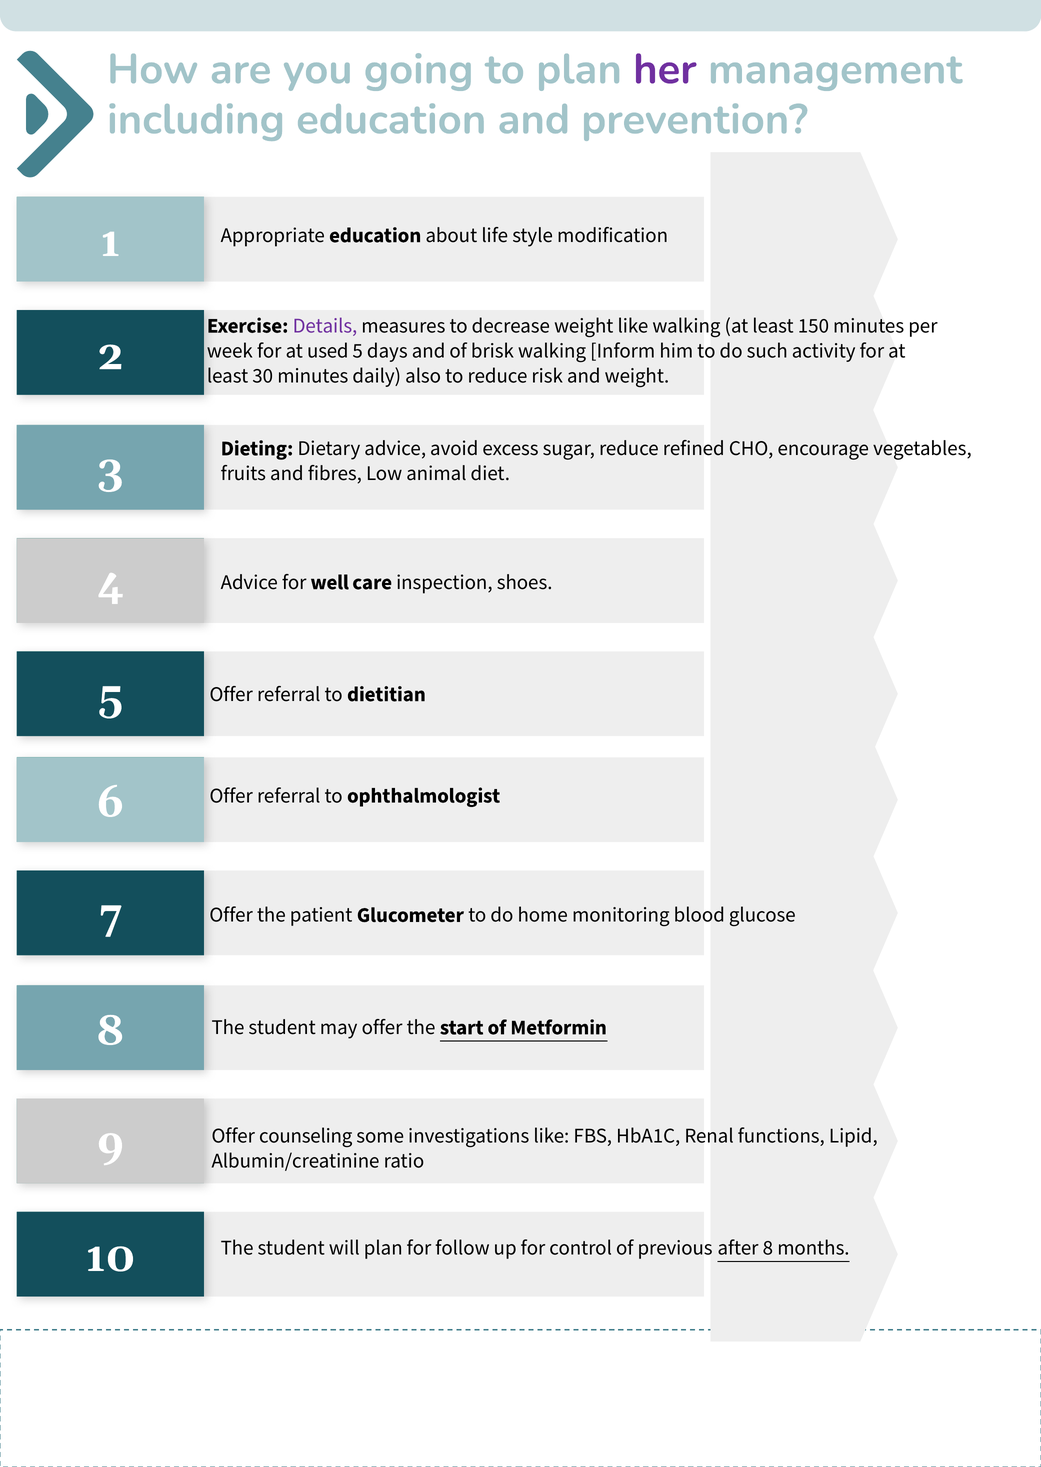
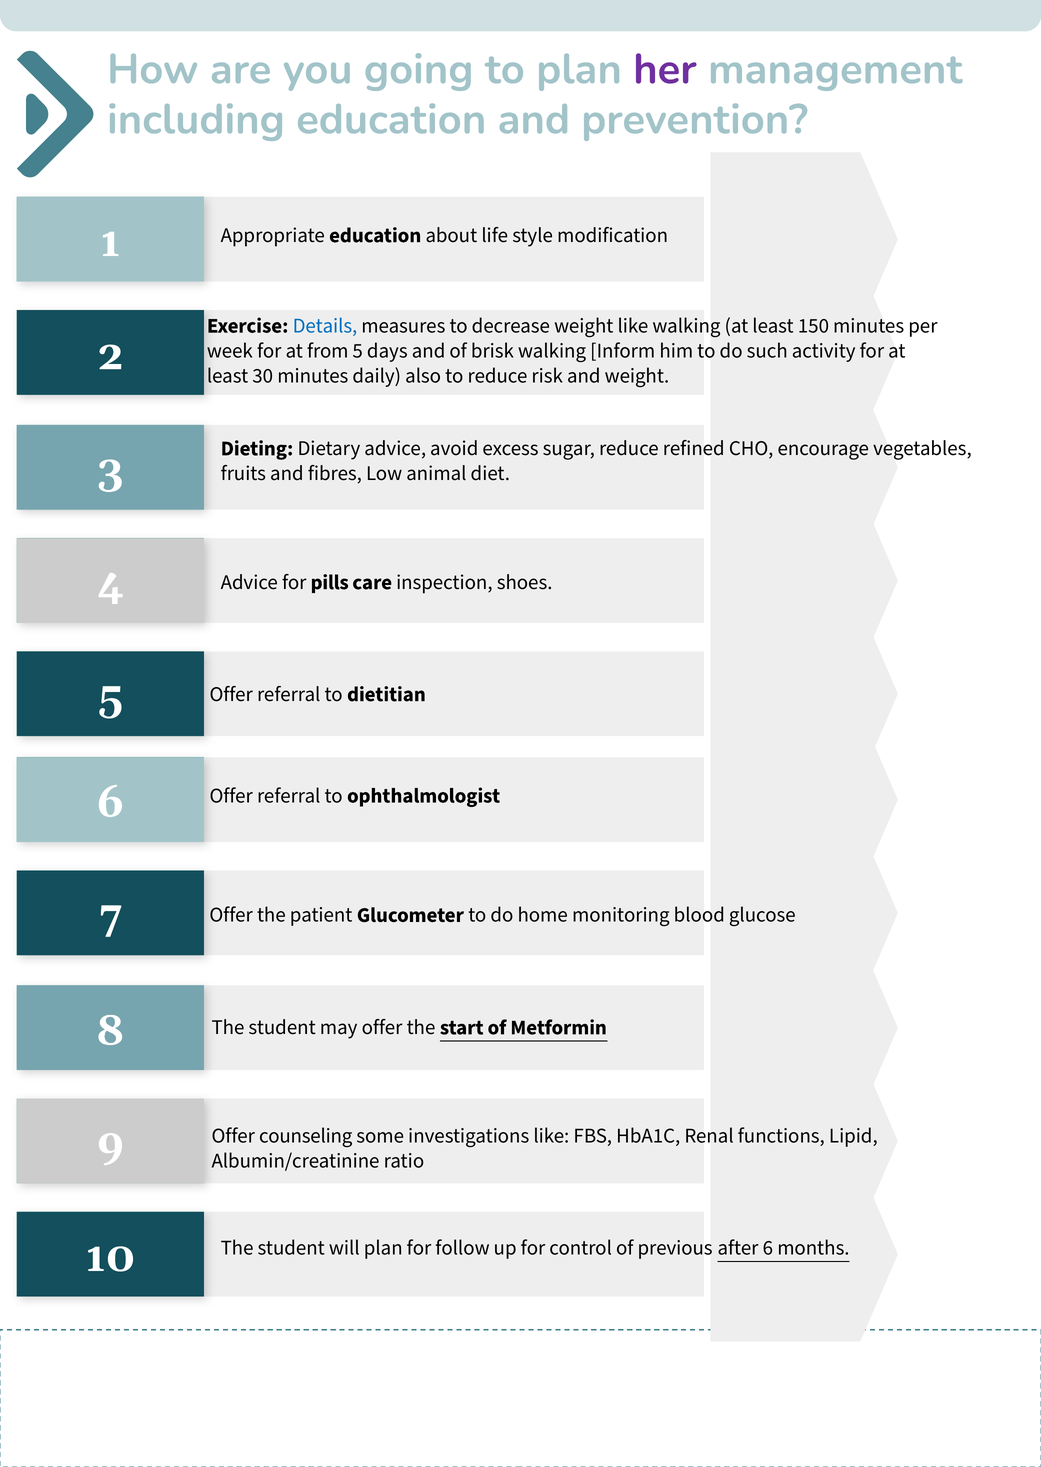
Details colour: purple -> blue
used: used -> from
well: well -> pills
after 8: 8 -> 6
